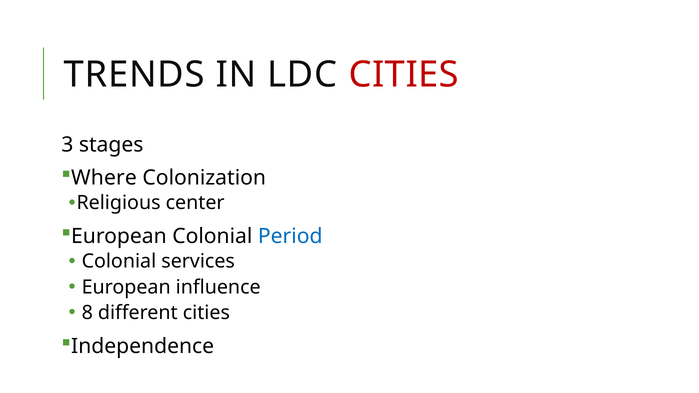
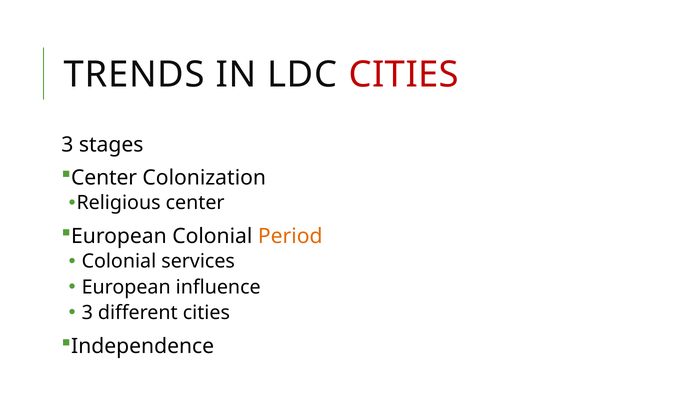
Where at (104, 178): Where -> Center
Period colour: blue -> orange
8 at (87, 313): 8 -> 3
